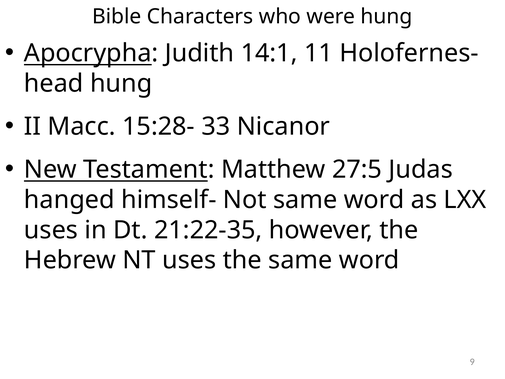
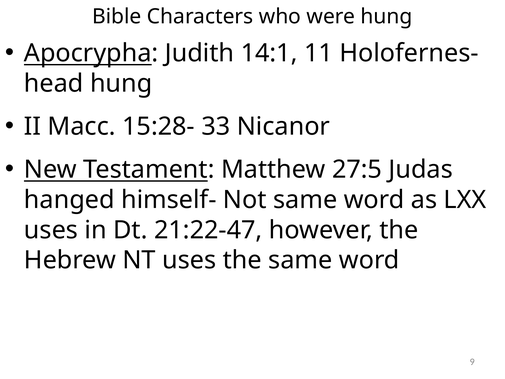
21:22-35: 21:22-35 -> 21:22-47
